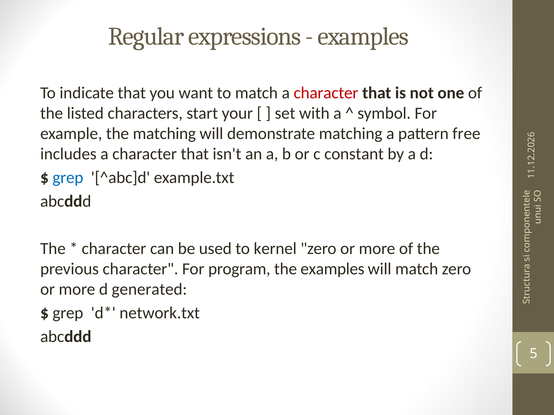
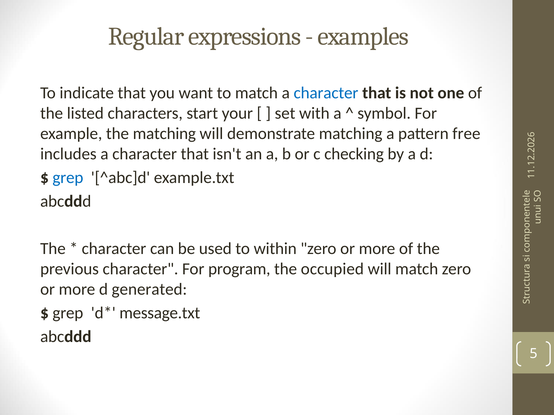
character at (326, 93) colour: red -> blue
constant: constant -> checking
kernel: kernel -> within
the examples: examples -> occupied
network.txt: network.txt -> message.txt
